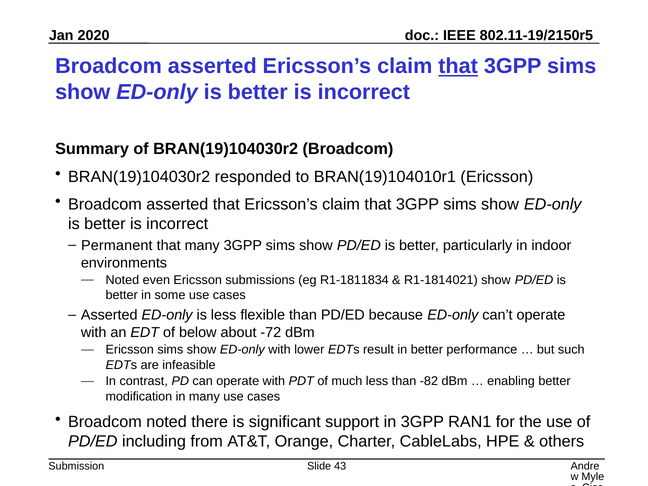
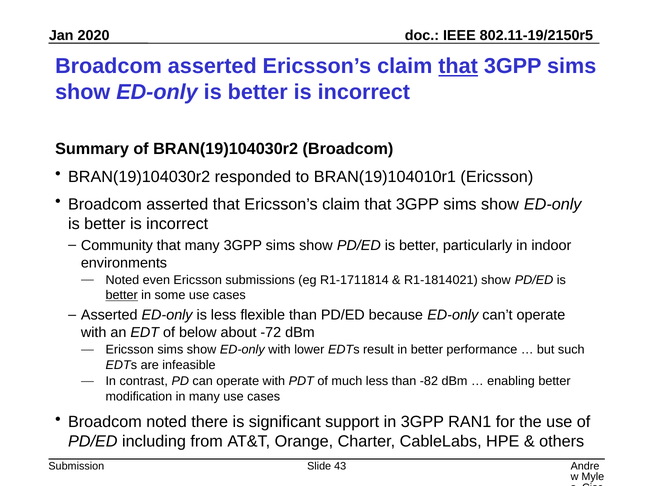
Permanent: Permanent -> Community
R1-1811834: R1-1811834 -> R1-1711814
better at (122, 295) underline: none -> present
